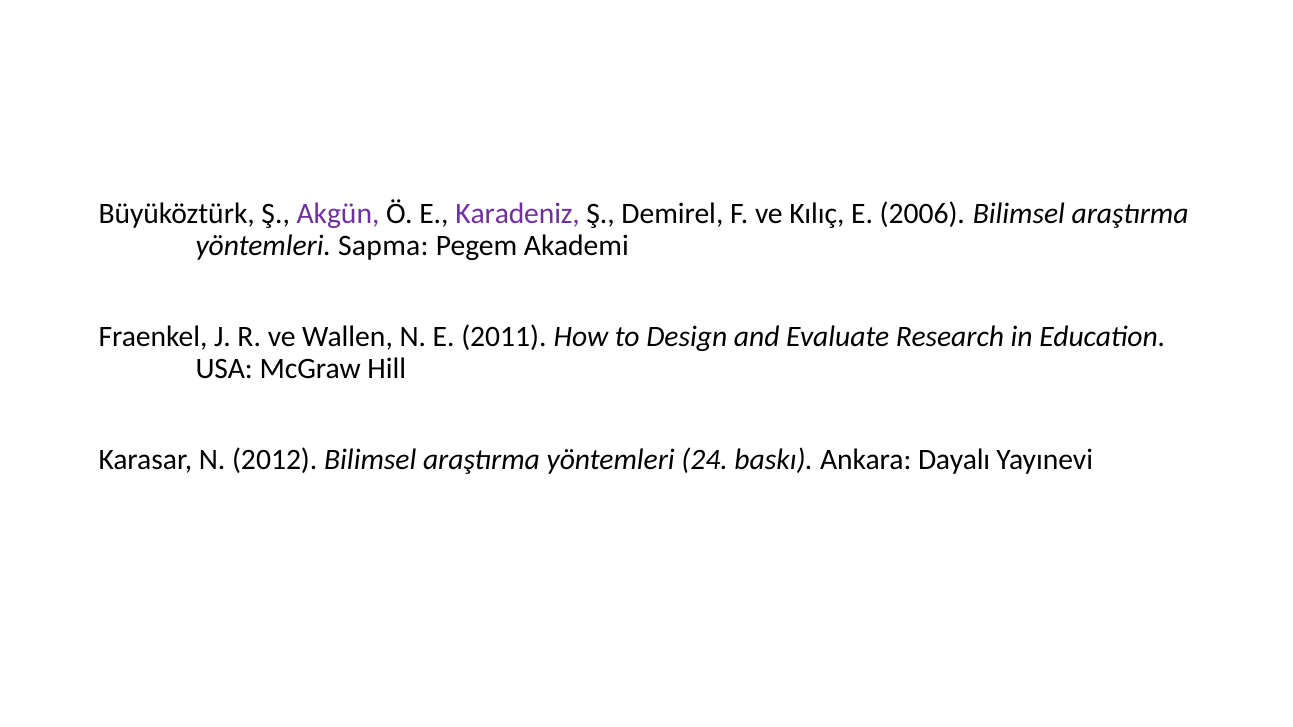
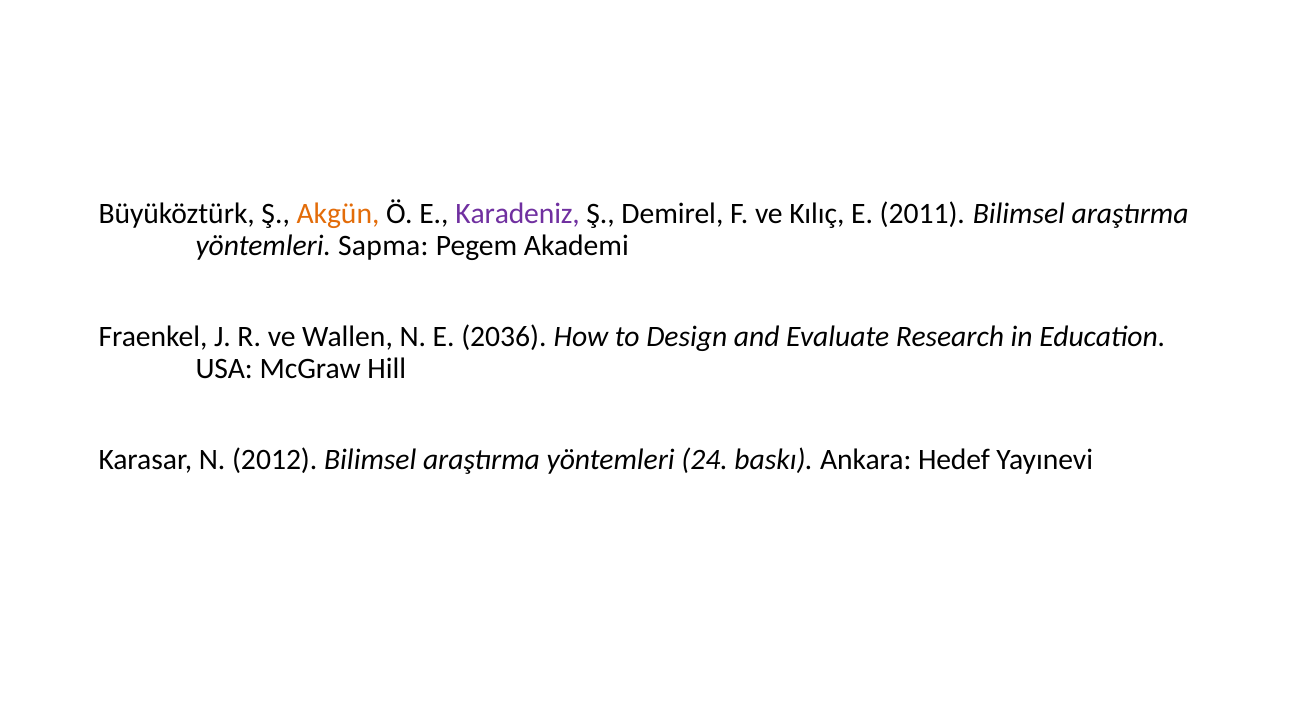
Akgün colour: purple -> orange
2006: 2006 -> 2011
2011: 2011 -> 2036
Dayalı: Dayalı -> Hedef
